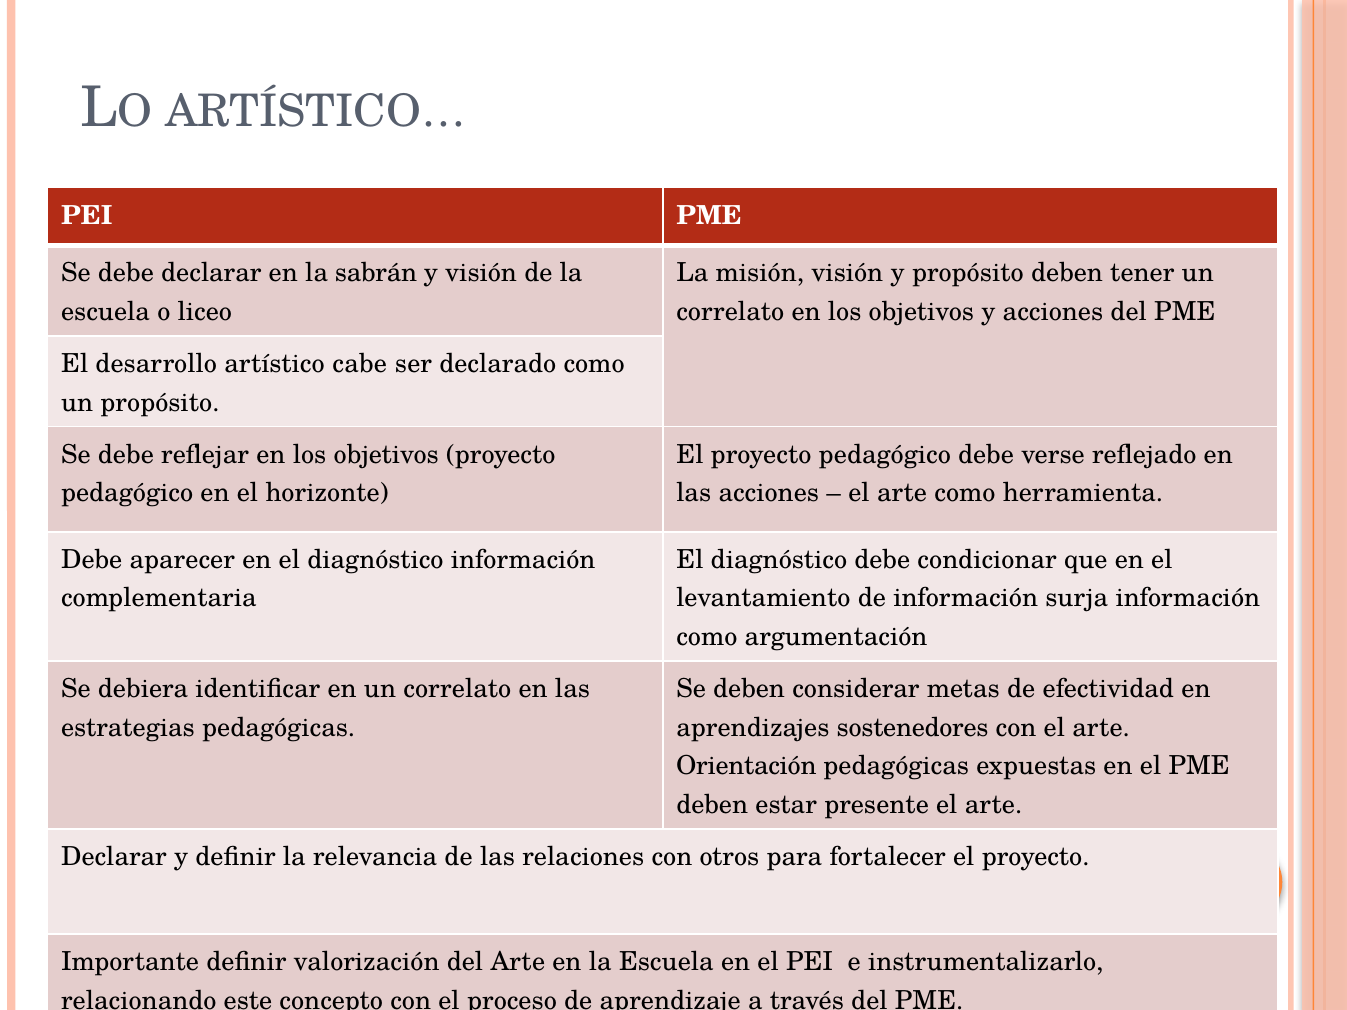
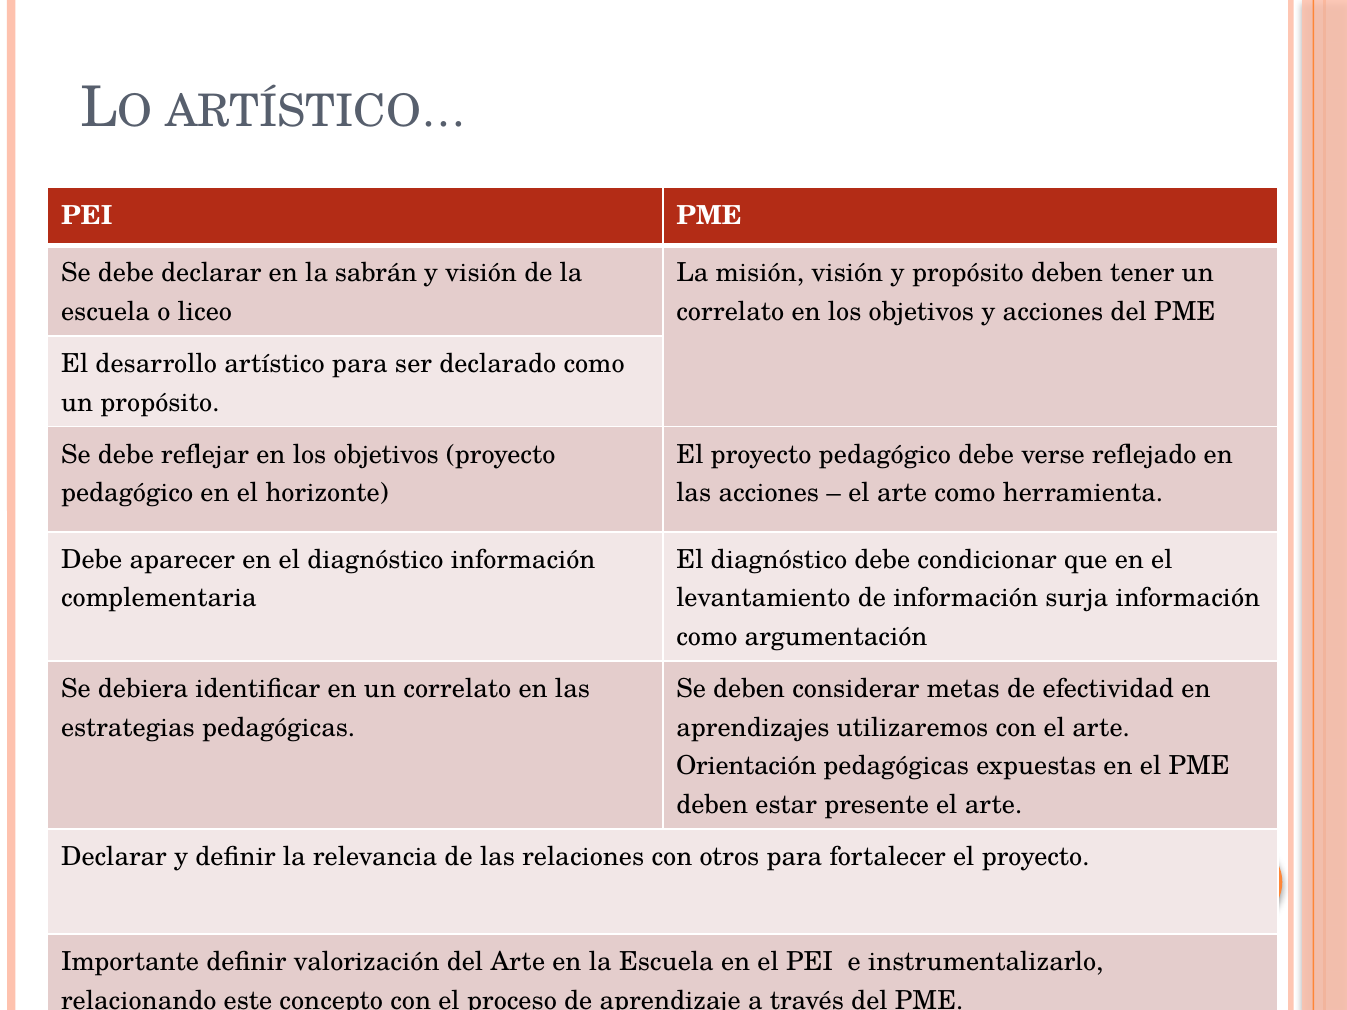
artístico cabe: cabe -> para
sostenedores: sostenedores -> utilizaremos
